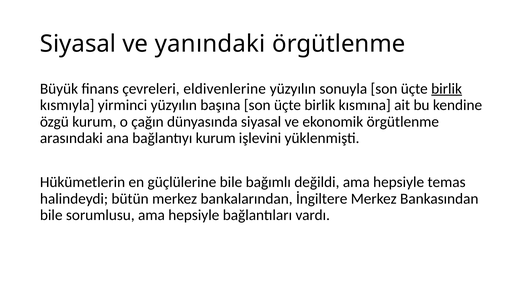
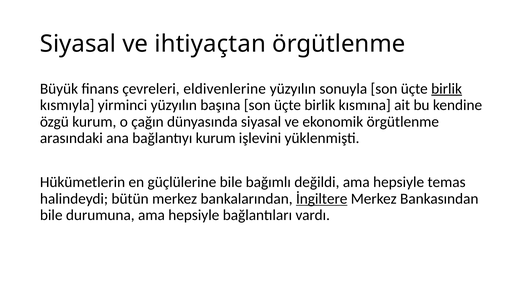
yanındaki: yanındaki -> ihtiyaçtan
İngiltere underline: none -> present
sorumlusu: sorumlusu -> durumuna
